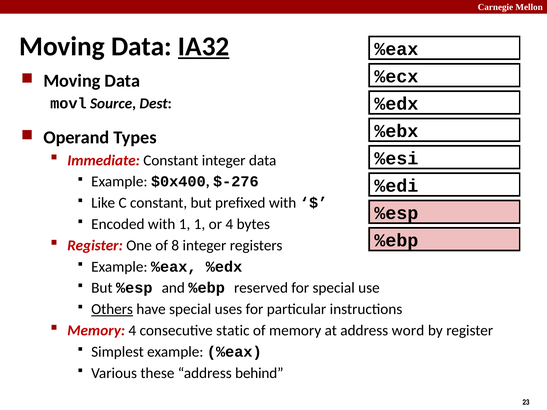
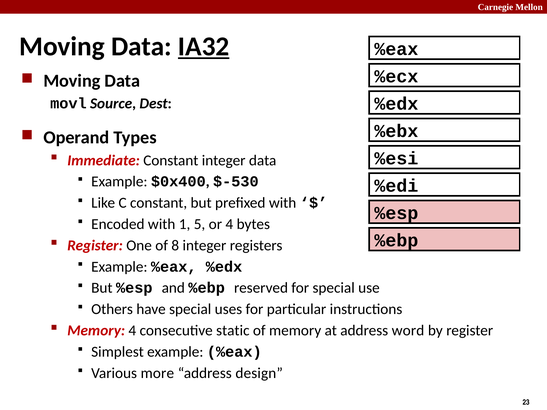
$-276: $-276 -> $-530
1 1: 1 -> 5
Others underline: present -> none
these: these -> more
behind: behind -> design
